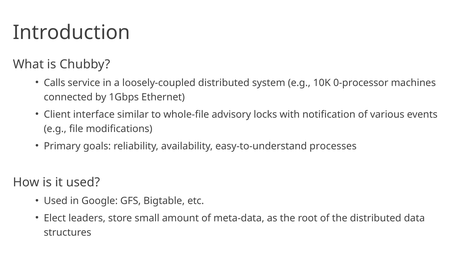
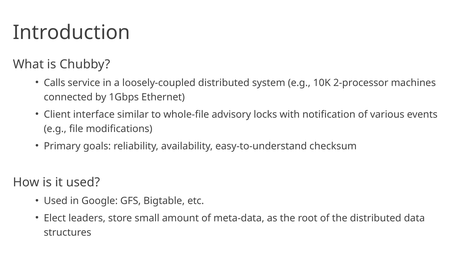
0-processor: 0-processor -> 2-processor
processes: processes -> checksum
